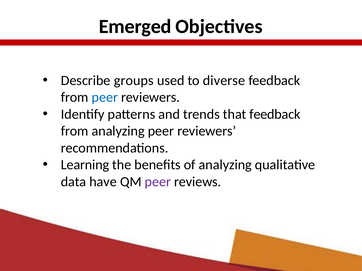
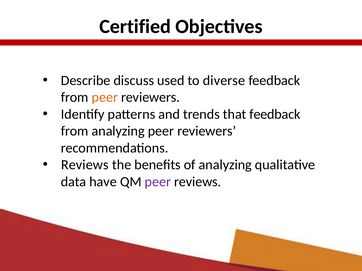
Emerged: Emerged -> Certified
groups: groups -> discuss
peer at (105, 97) colour: blue -> orange
Learning at (85, 165): Learning -> Reviews
